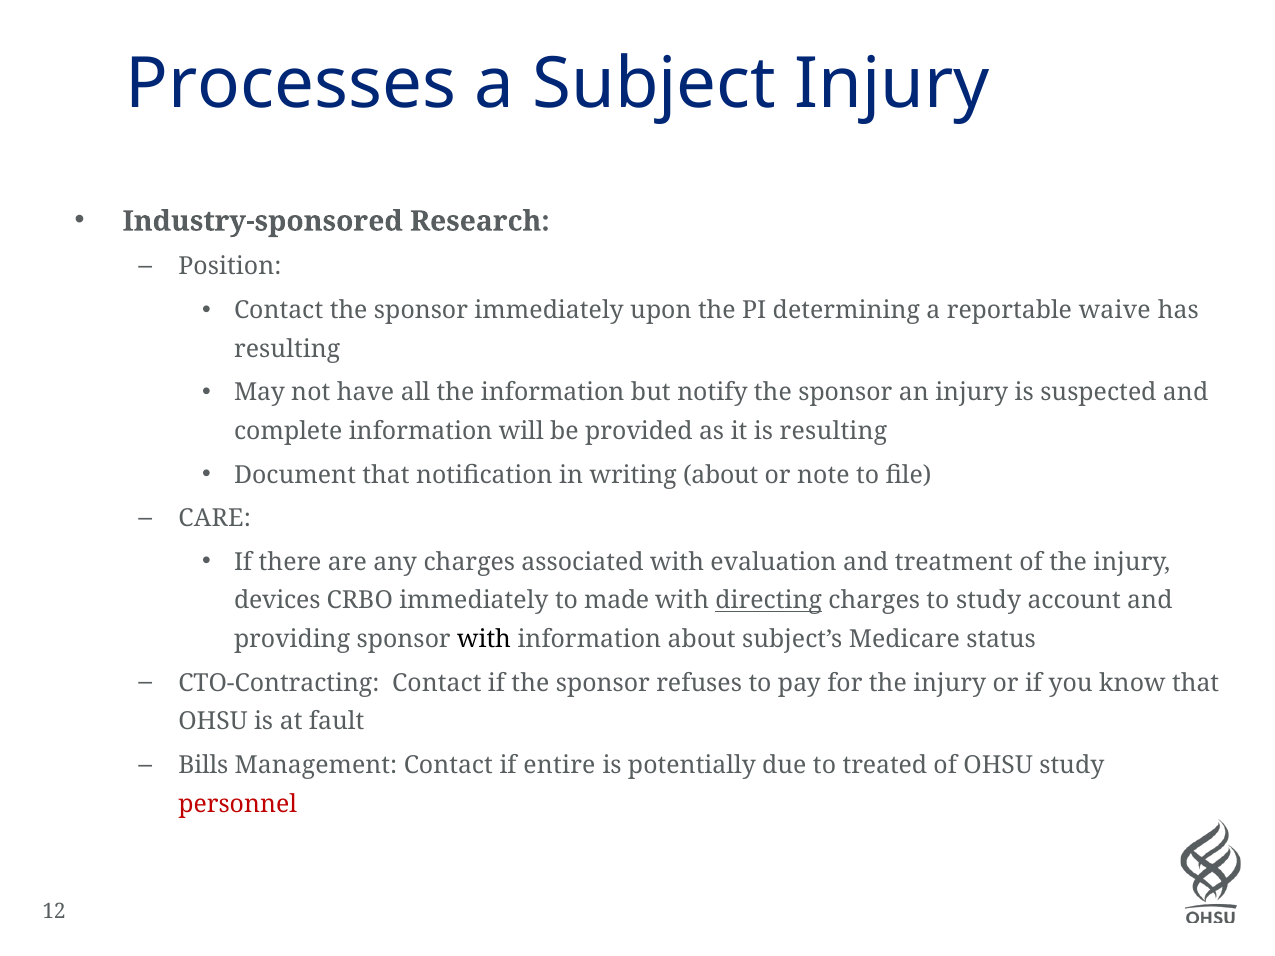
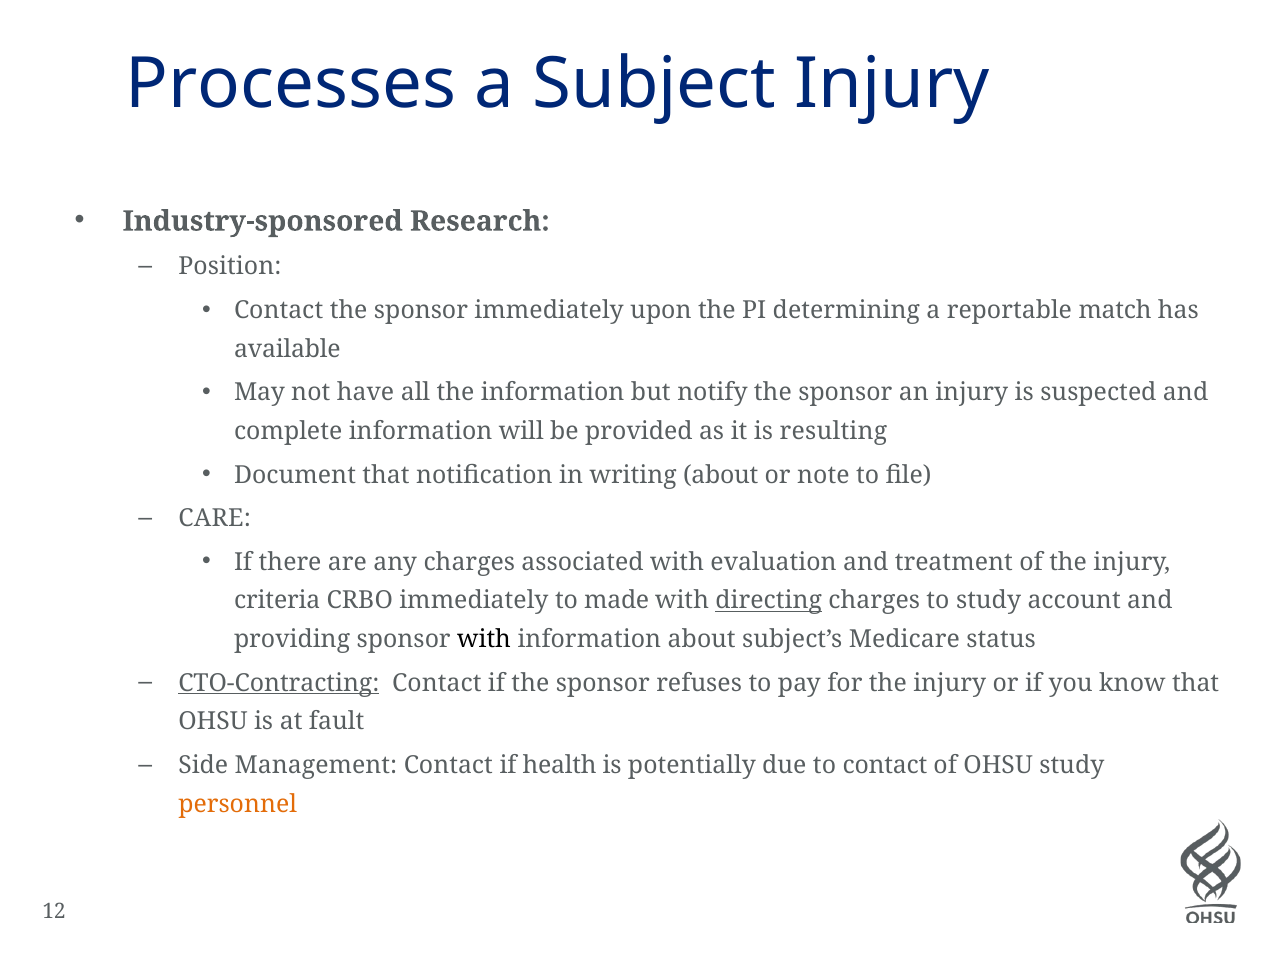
waive: waive -> match
resulting at (287, 349): resulting -> available
devices: devices -> criteria
CTO-Contracting underline: none -> present
Bills: Bills -> Side
entire: entire -> health
to treated: treated -> contact
personnel colour: red -> orange
